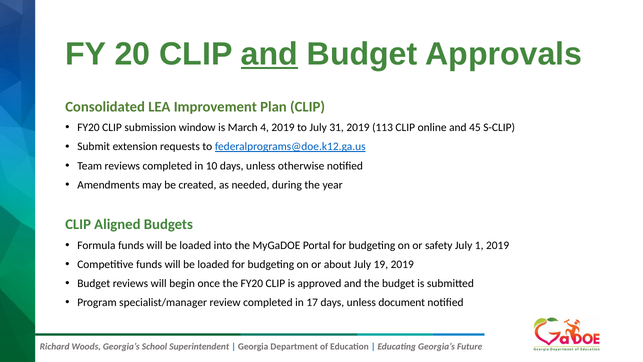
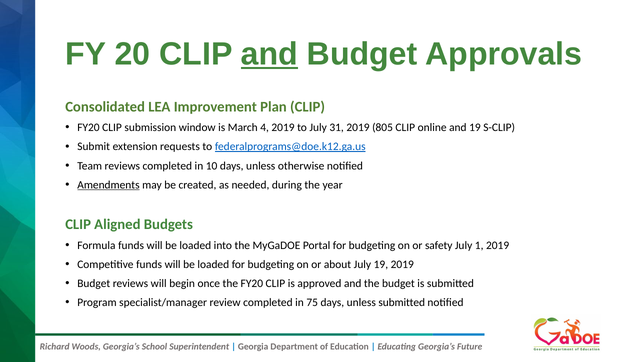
113: 113 -> 805
and 45: 45 -> 19
Amendments underline: none -> present
17: 17 -> 75
unless document: document -> submitted
